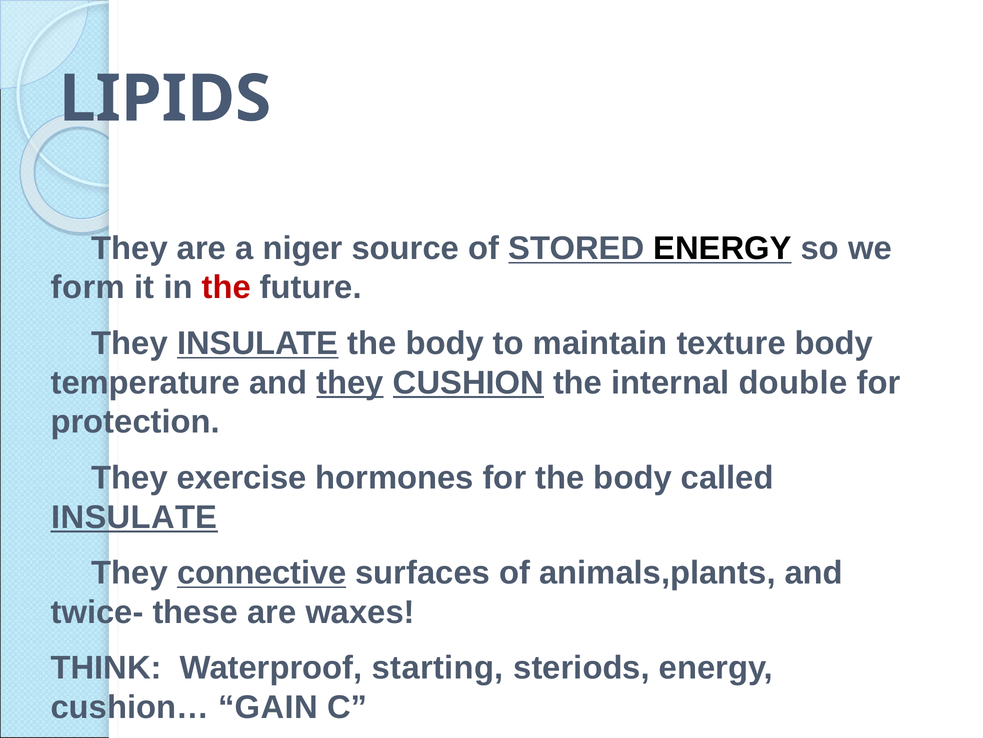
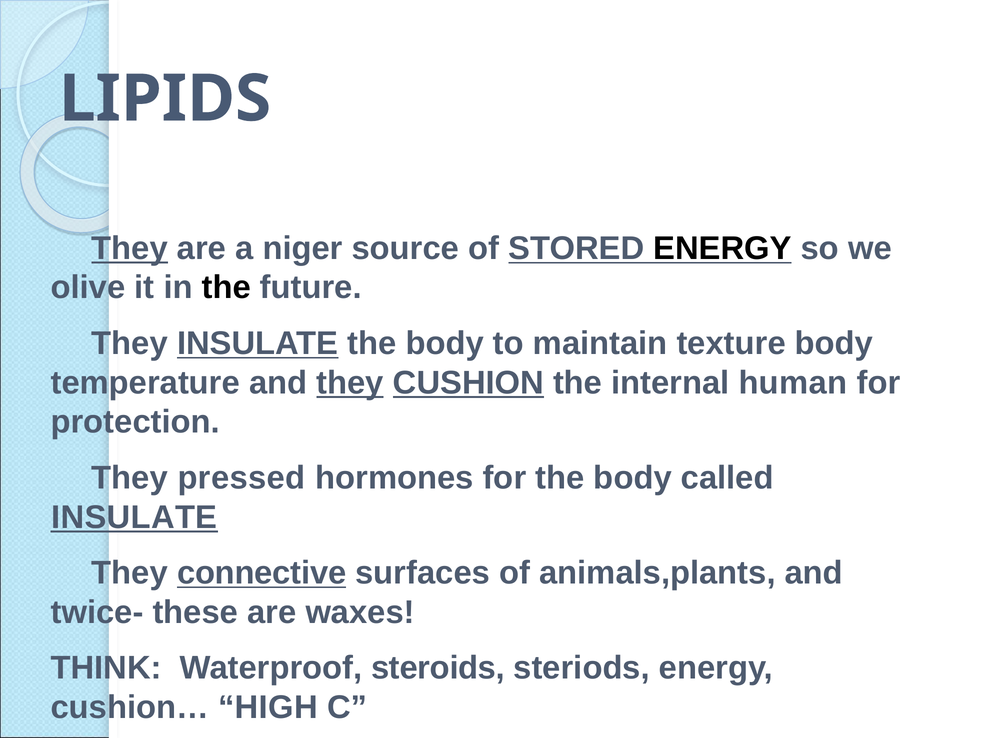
They at (130, 248) underline: none -> present
form: form -> olive
the at (226, 287) colour: red -> black
double: double -> human
exercise: exercise -> pressed
starting: starting -> steroids
GAIN: GAIN -> HIGH
